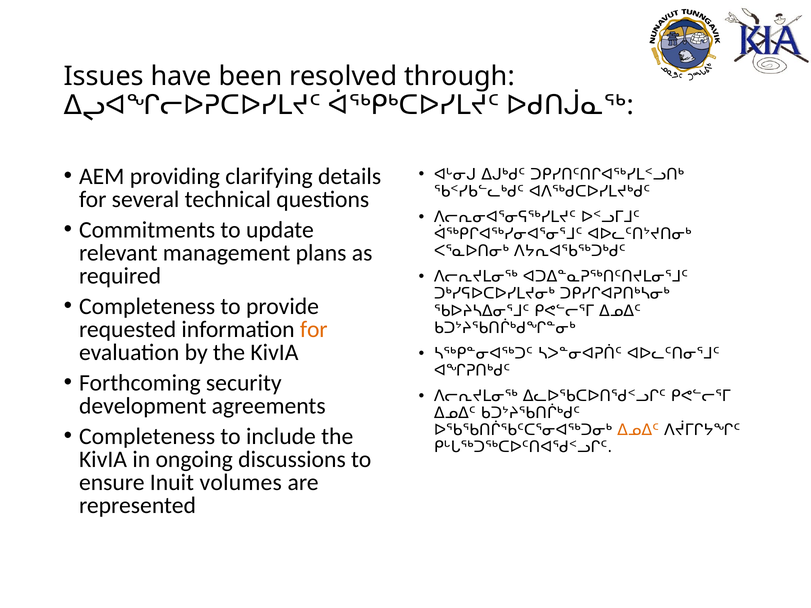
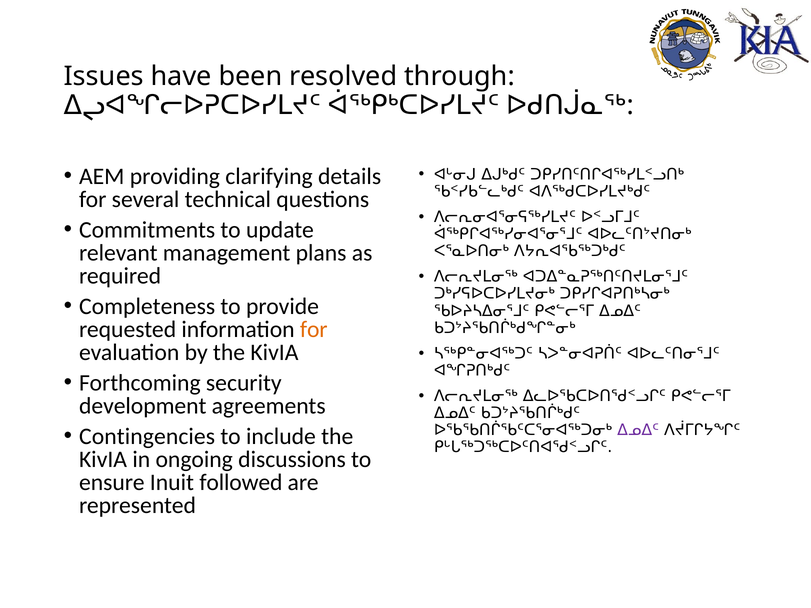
ᐃᓄᐃᑦ at (638, 430) colour: orange -> purple
Completeness at (147, 437): Completeness -> Contingencies
volumes: volumes -> followed
